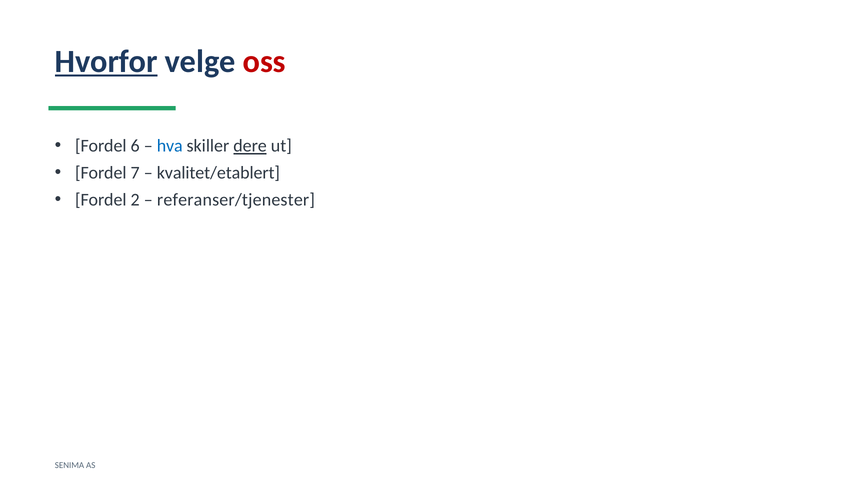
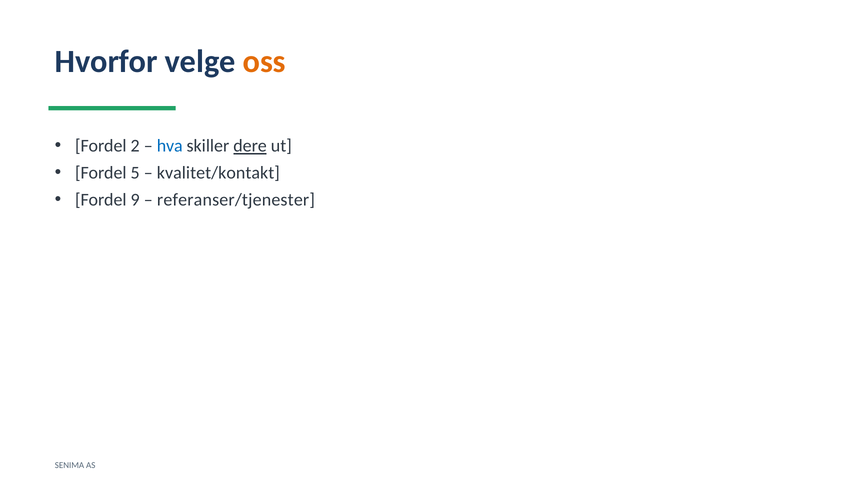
Hvorfor underline: present -> none
oss colour: red -> orange
6: 6 -> 2
7: 7 -> 5
kvalitet/etablert: kvalitet/etablert -> kvalitet/kontakt
2: 2 -> 9
